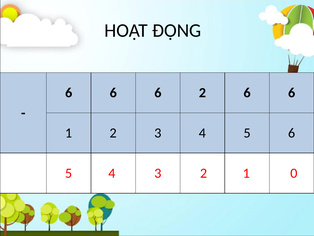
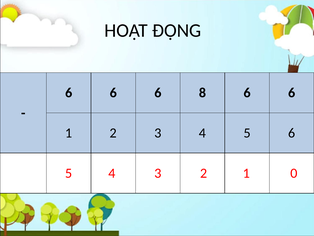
6 2: 2 -> 8
